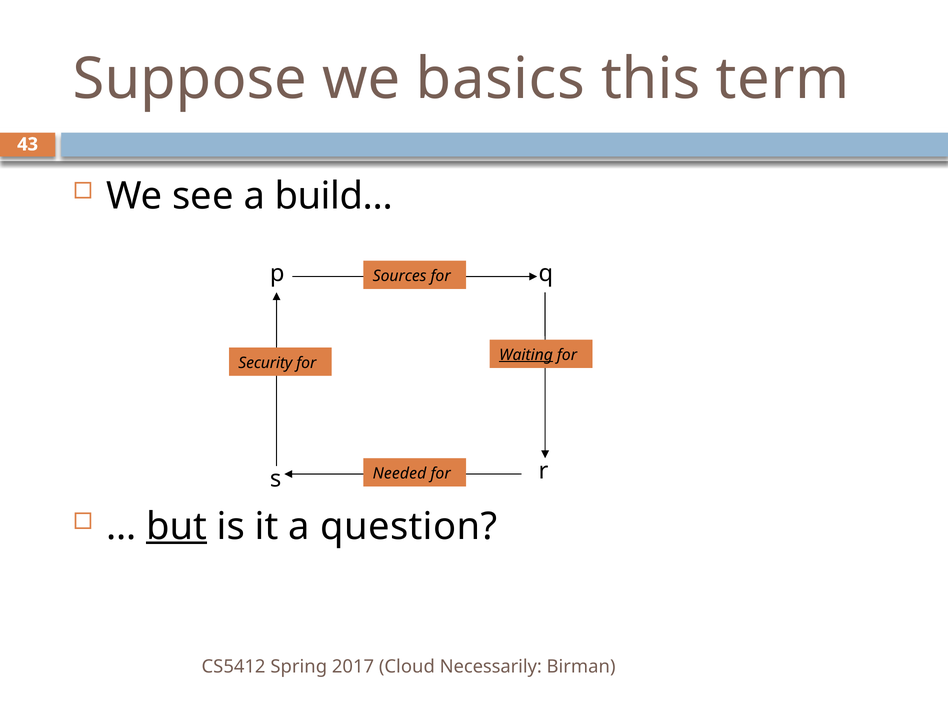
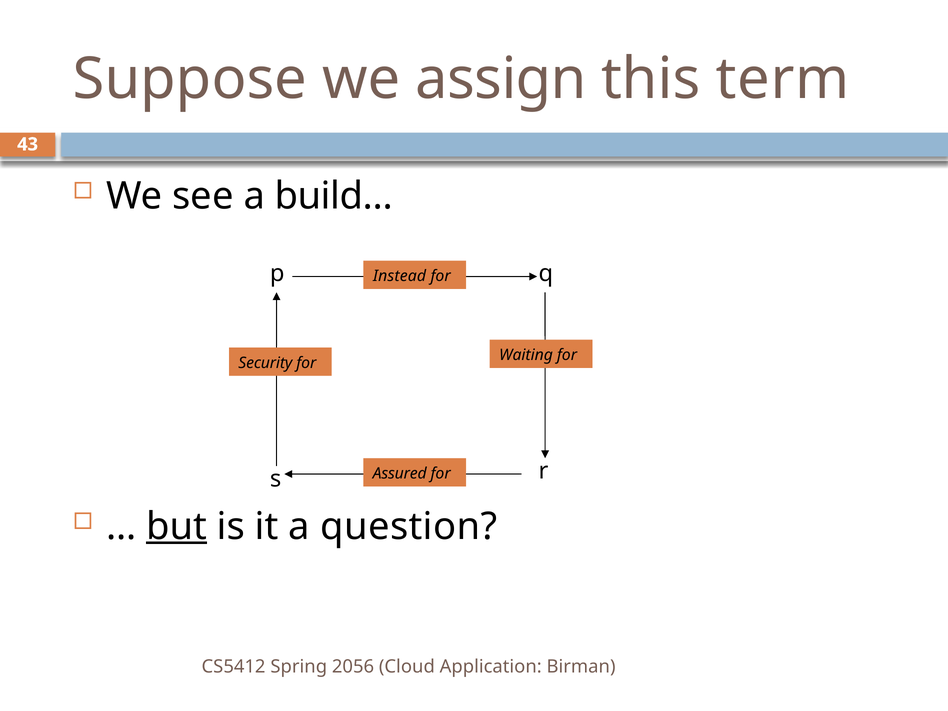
basics: basics -> assign
Sources: Sources -> Instead
Waiting underline: present -> none
Needed: Needed -> Assured
2017: 2017 -> 2056
Necessarily: Necessarily -> Application
